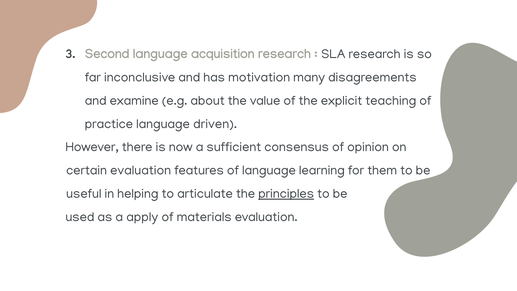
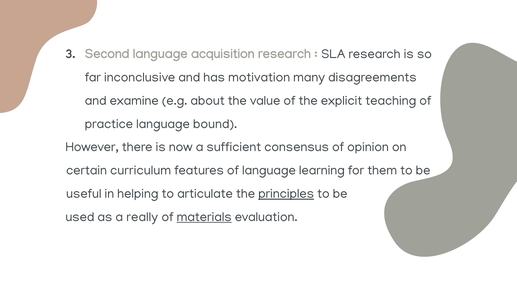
driven: driven -> bound
certain evaluation: evaluation -> curriculum
apply: apply -> really
materials underline: none -> present
